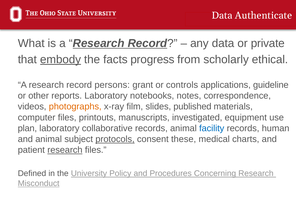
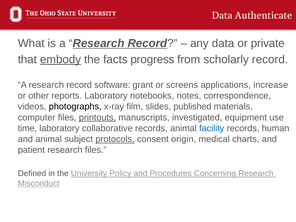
scholarly ethical: ethical -> record
persons: persons -> software
controls: controls -> screens
guideline: guideline -> increase
photographs colour: orange -> black
printouts underline: none -> present
plan: plan -> time
these: these -> origin
research at (65, 150) underline: present -> none
